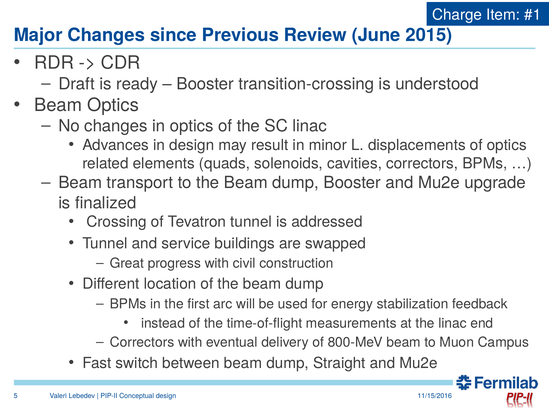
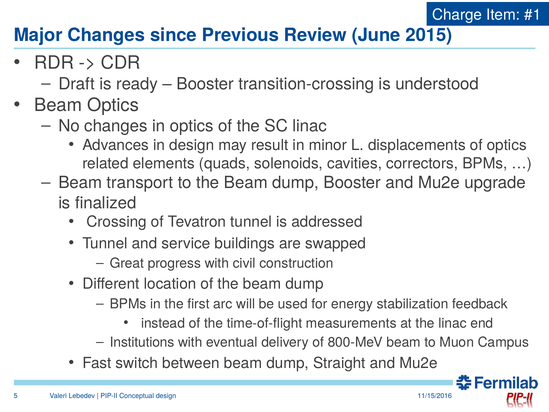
Correctors at (142, 342): Correctors -> Institutions
